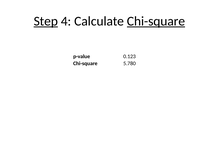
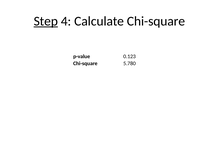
Chi-square at (156, 21) underline: present -> none
